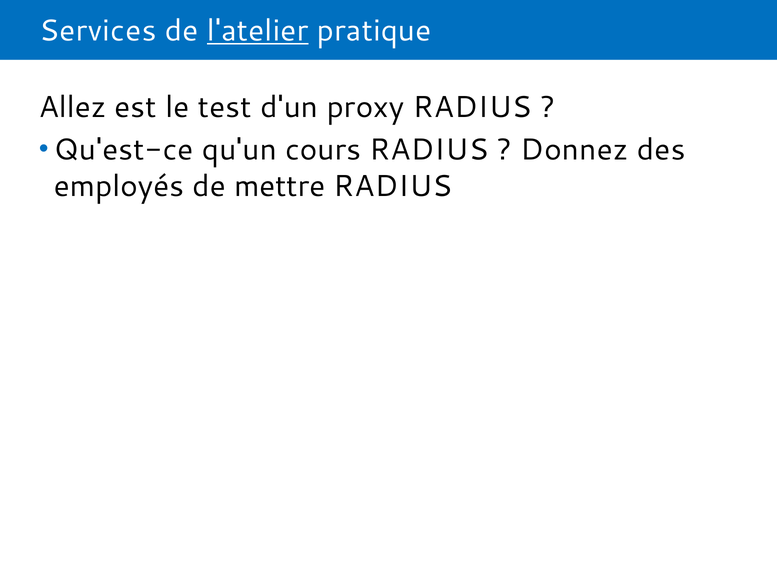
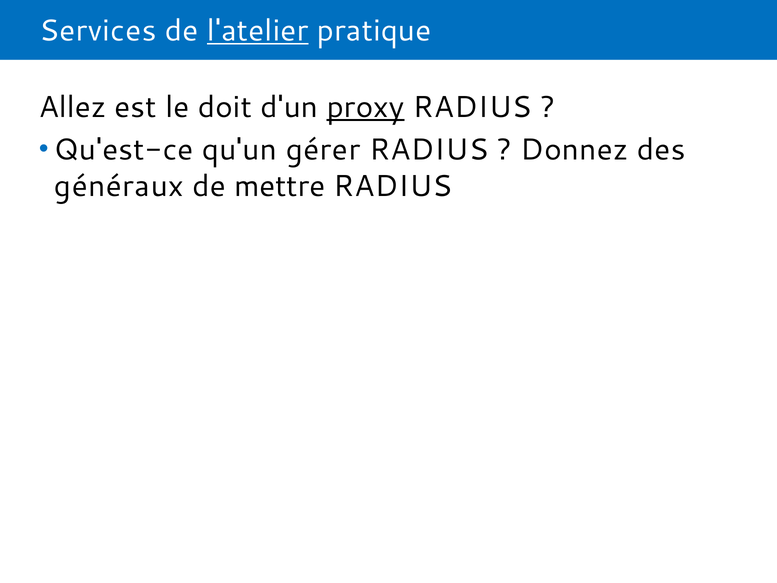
test: test -> doit
proxy underline: none -> present
cours: cours -> gérer
employés: employés -> généraux
